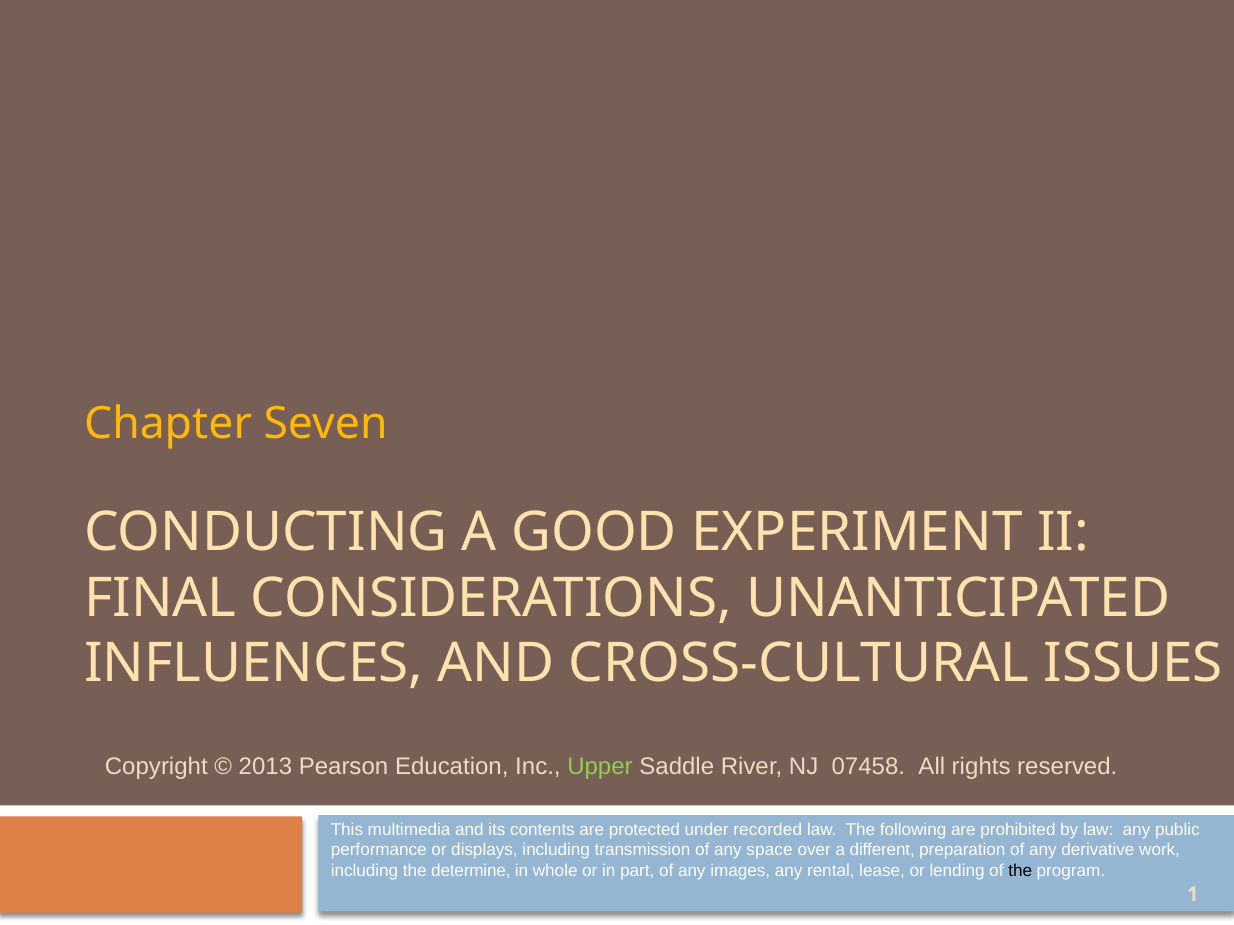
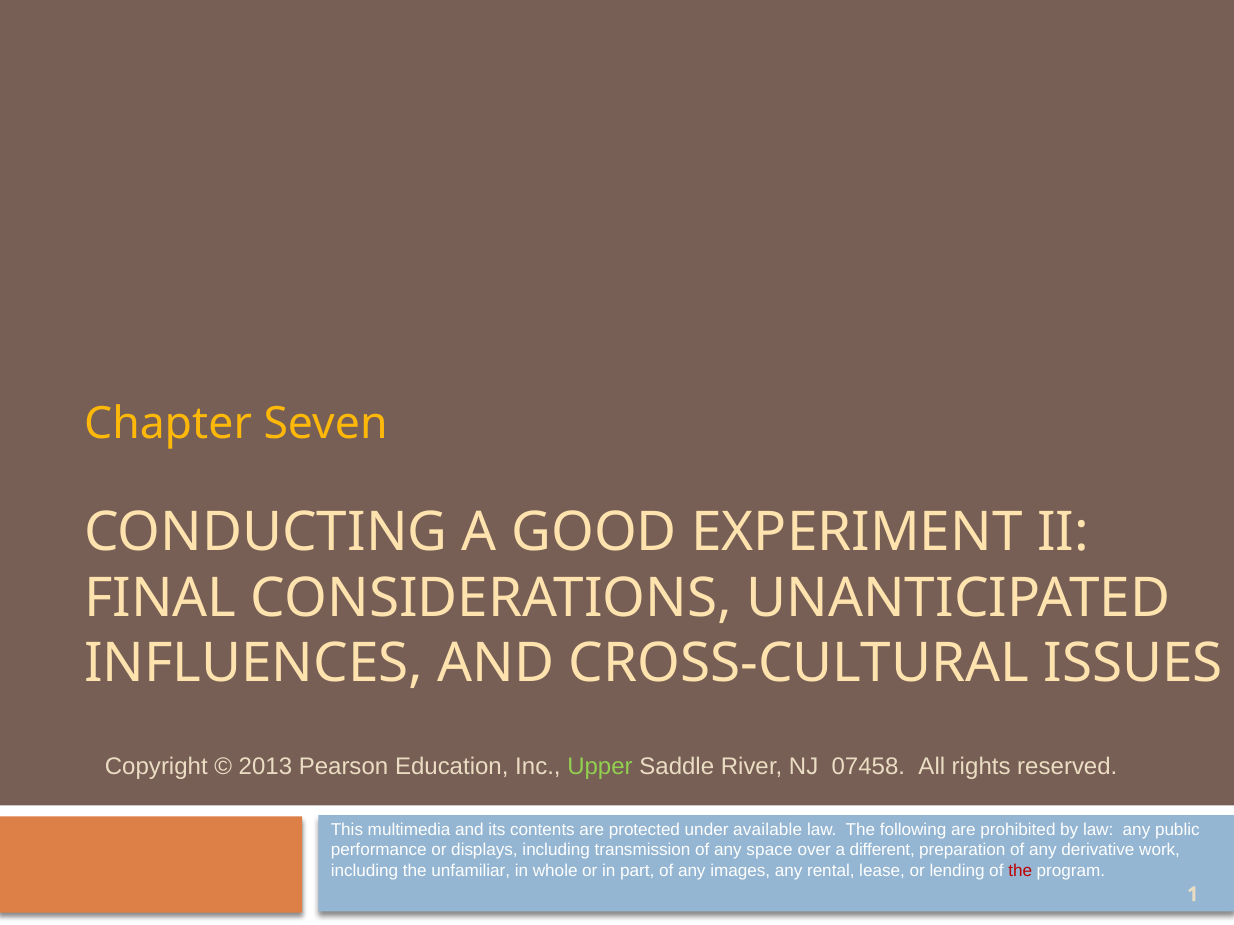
recorded: recorded -> available
determine: determine -> unfamiliar
the at (1020, 871) colour: black -> red
